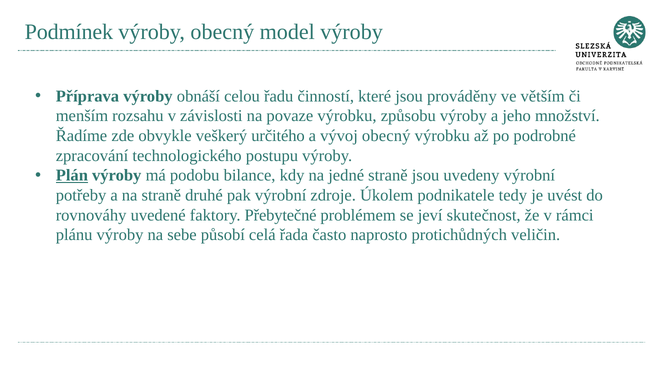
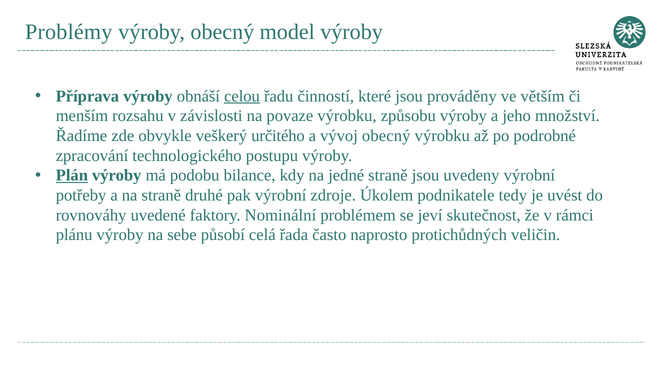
Podmínek: Podmínek -> Problémy
celou underline: none -> present
Přebytečné: Přebytečné -> Nominální
